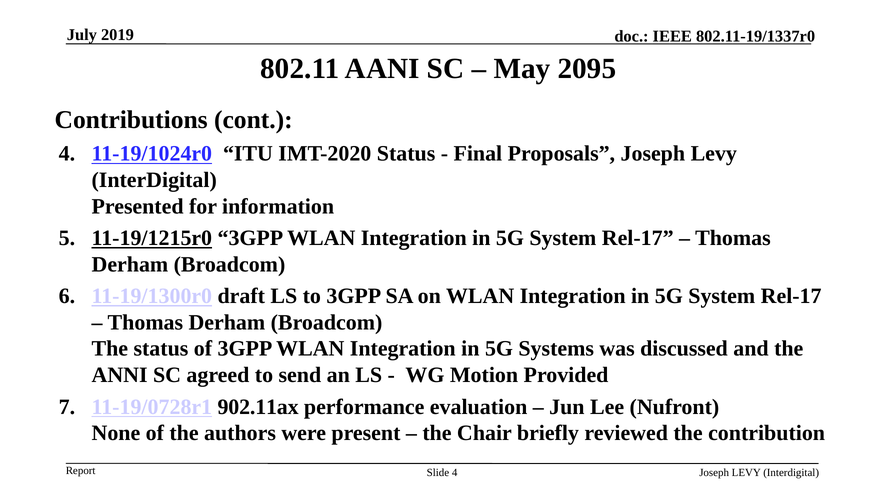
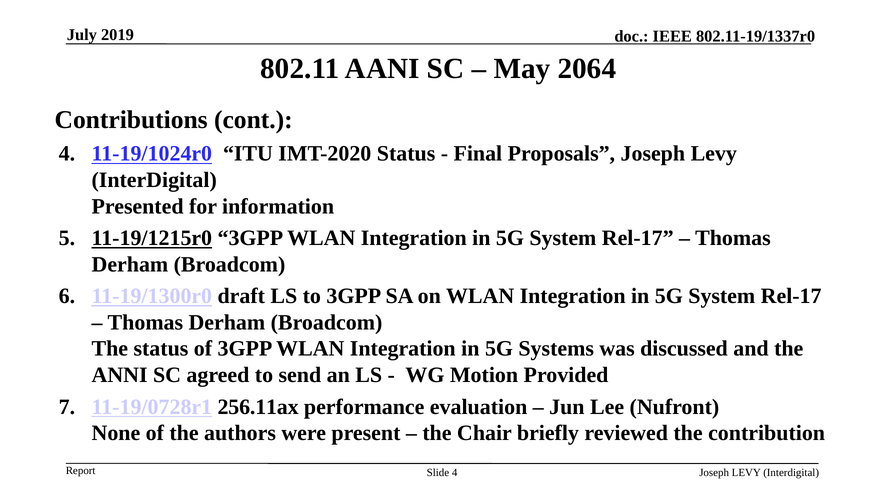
2095: 2095 -> 2064
902.11ax: 902.11ax -> 256.11ax
